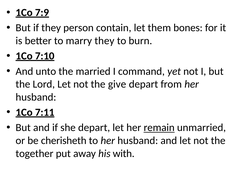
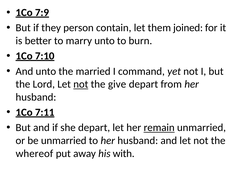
bones: bones -> joined
marry they: they -> unto
not at (81, 84) underline: none -> present
be cherisheth: cherisheth -> unmarried
together: together -> whereof
